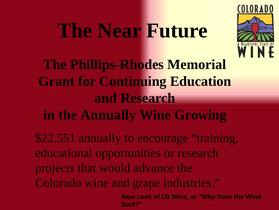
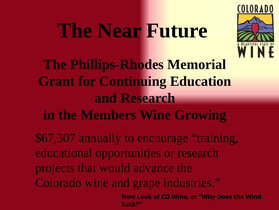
the Annually: Annually -> Members
$22,551: $22,551 -> $67,307
